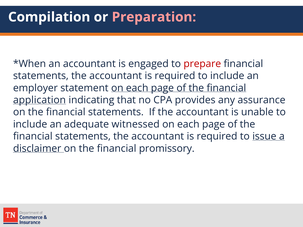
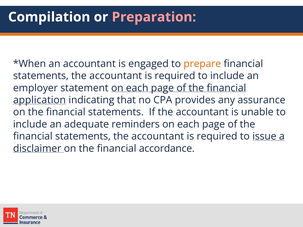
prepare colour: red -> orange
witnessed: witnessed -> reminders
promissory: promissory -> accordance
